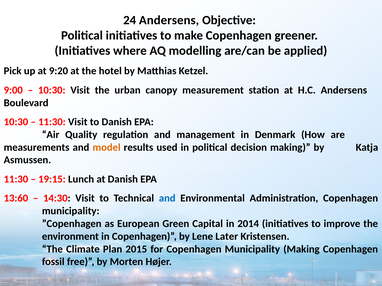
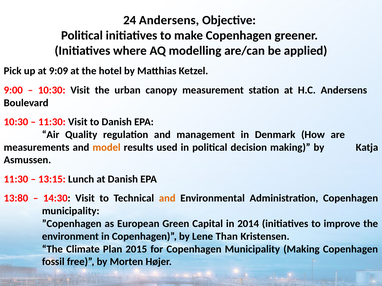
9:20: 9:20 -> 9:09
19:15: 19:15 -> 13:15
13:60: 13:60 -> 13:80
and at (167, 199) colour: blue -> orange
Later: Later -> Than
